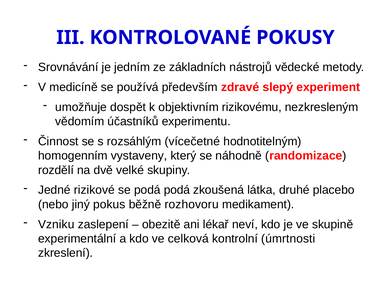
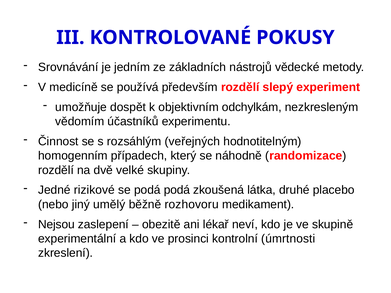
především zdravé: zdravé -> rozdělí
rizikovému: rizikovému -> odchylkám
vícečetné: vícečetné -> veřejných
vystaveny: vystaveny -> případech
pokus: pokus -> umělý
Vzniku: Vzniku -> Nejsou
celková: celková -> prosinci
